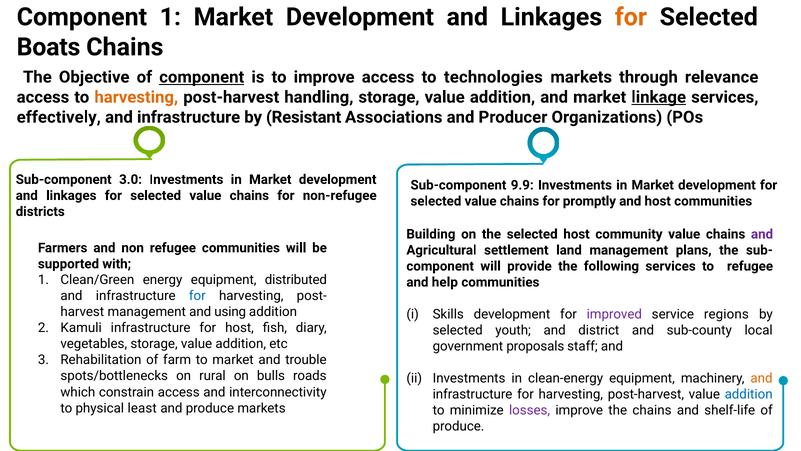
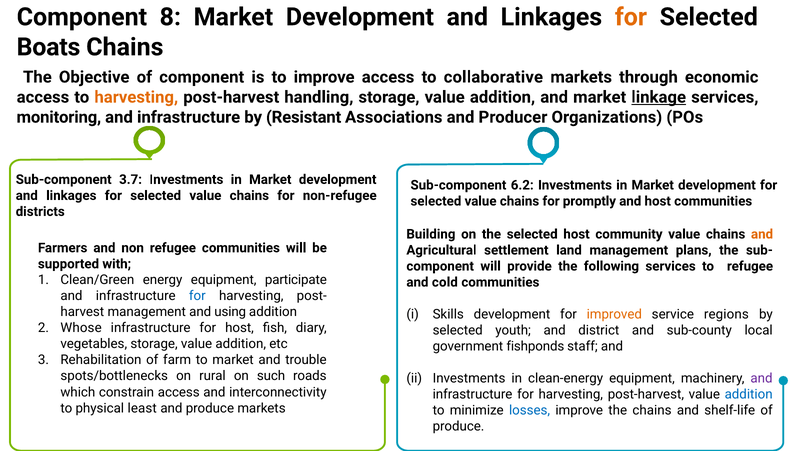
Component 1: 1 -> 8
component at (202, 77) underline: present -> none
technologies: technologies -> collaborative
relevance: relevance -> economic
effectively: effectively -> monitoring
3.0: 3.0 -> 3.7
9.9: 9.9 -> 6.2
and at (762, 234) colour: purple -> orange
distributed: distributed -> participate
help: help -> cold
improved colour: purple -> orange
Kamuli: Kamuli -> Whose
proposals: proposals -> fishponds
bulls: bulls -> such
and at (762, 378) colour: orange -> purple
losses colour: purple -> blue
